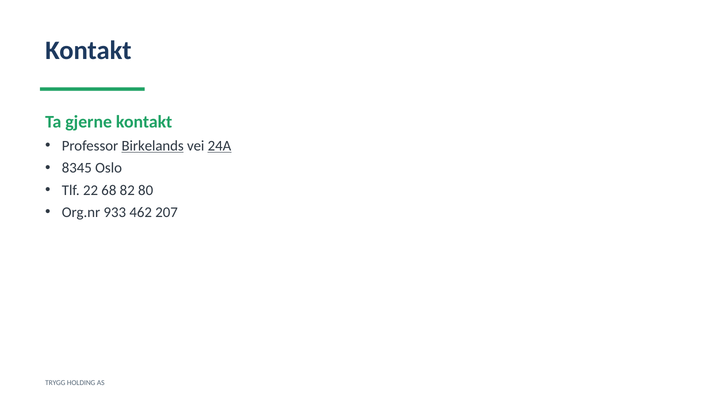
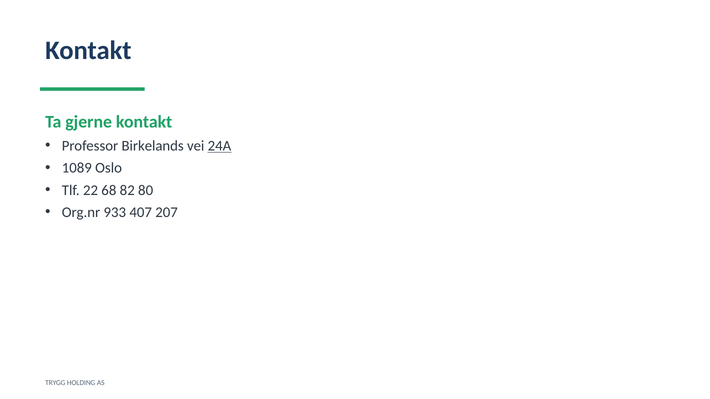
Birkelands underline: present -> none
8345: 8345 -> 1089
462: 462 -> 407
